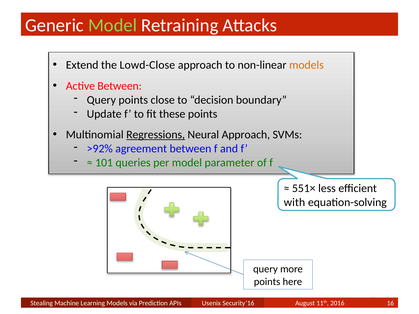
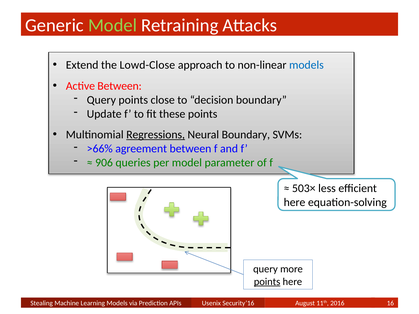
models at (306, 65) colour: orange -> blue
Neural Approach: Approach -> Boundary
>92%: >92% -> >66%
101: 101 -> 906
551×: 551× -> 503×
with at (294, 202): with -> here
points at (267, 282) underline: none -> present
